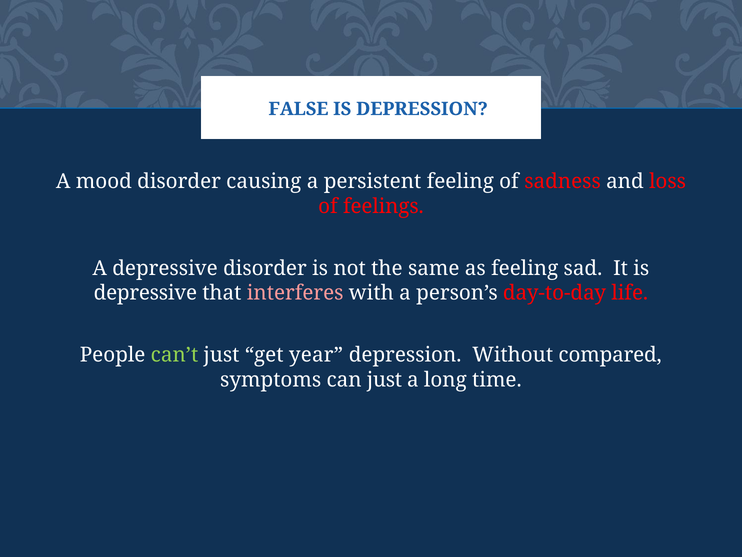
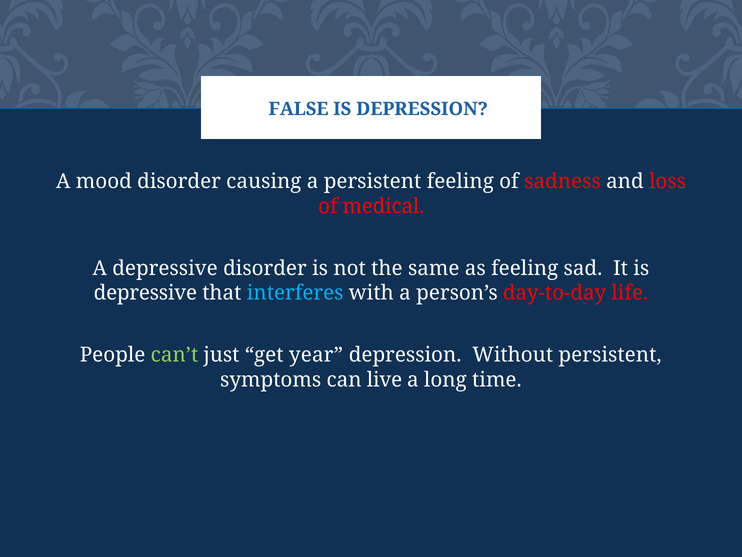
feelings: feelings -> medical
interferes colour: pink -> light blue
Without compared: compared -> persistent
can just: just -> live
